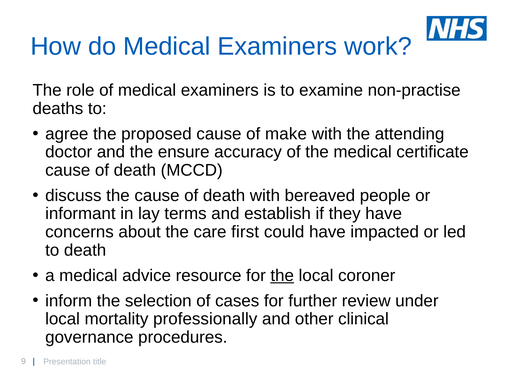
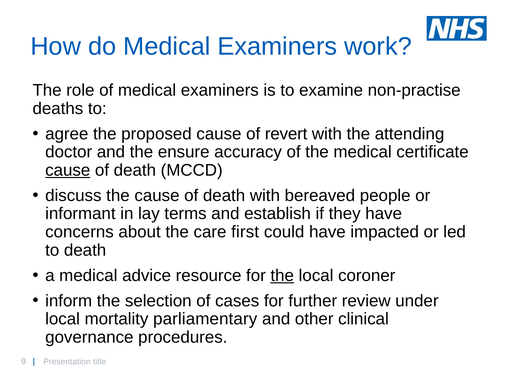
make: make -> revert
cause at (68, 170) underline: none -> present
professionally: professionally -> parliamentary
